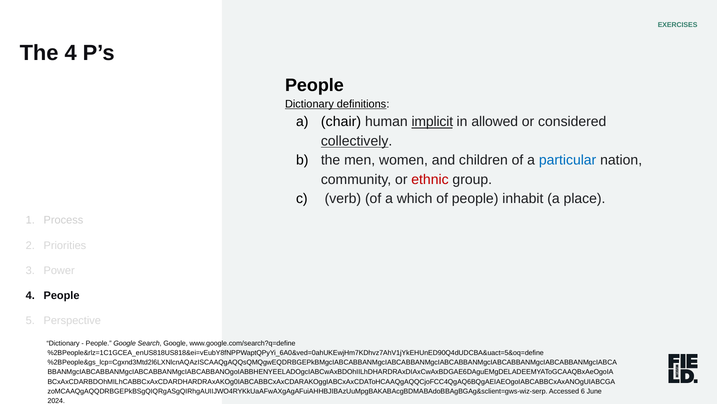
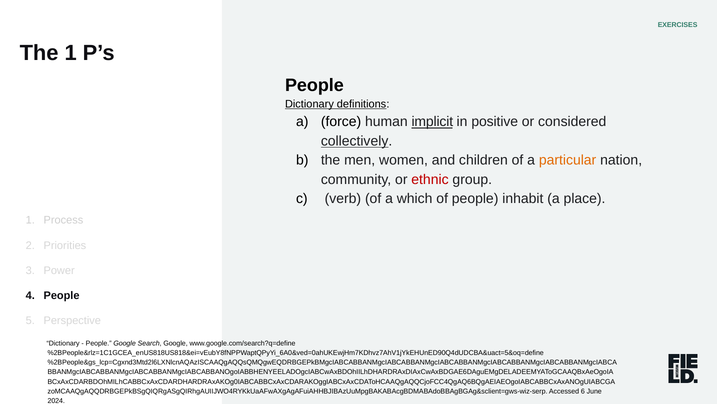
The 4: 4 -> 1
chair: chair -> force
allowed: allowed -> positive
particular colour: blue -> orange
